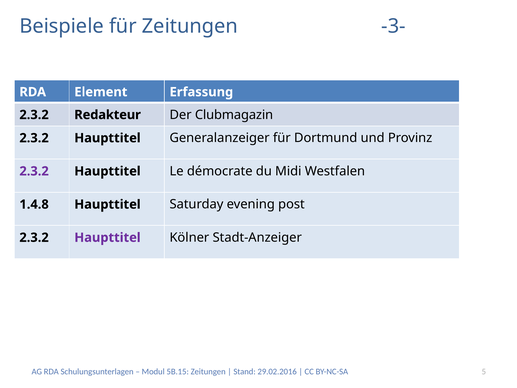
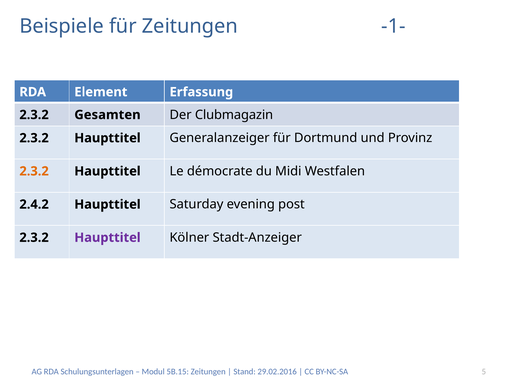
-3-: -3- -> -1-
Redakteur: Redakteur -> Gesamten
2.3.2 at (34, 171) colour: purple -> orange
1.4.8: 1.4.8 -> 2.4.2
